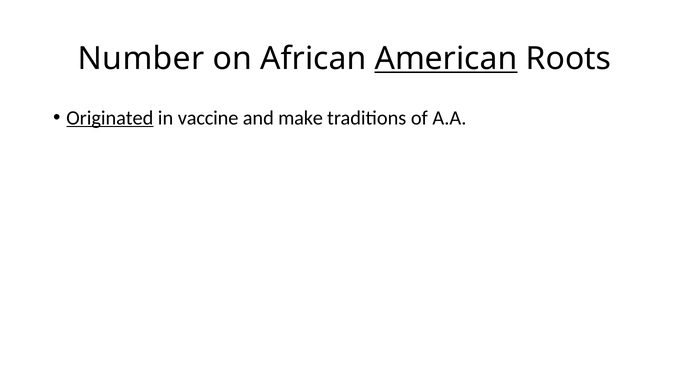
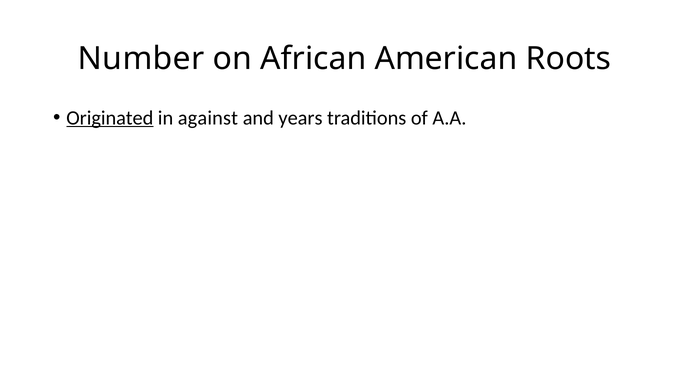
American underline: present -> none
vaccine: vaccine -> against
make: make -> years
